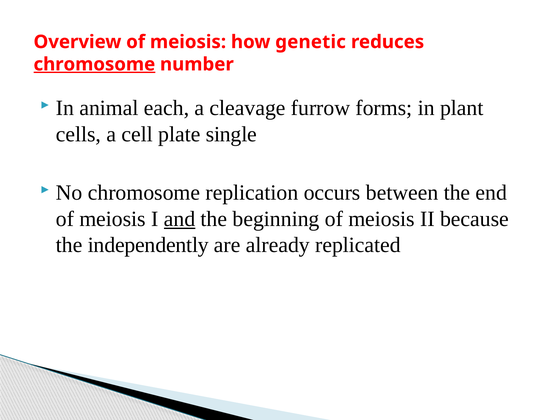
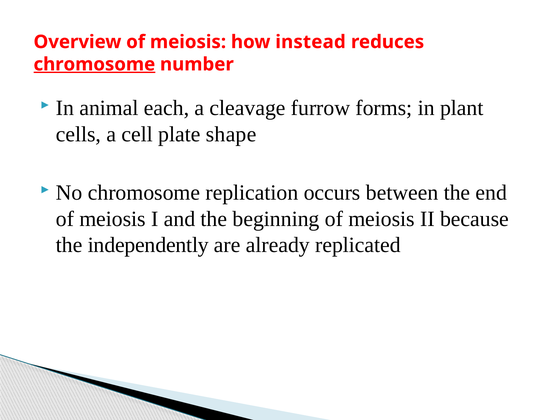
genetic: genetic -> instead
single: single -> shape
and underline: present -> none
